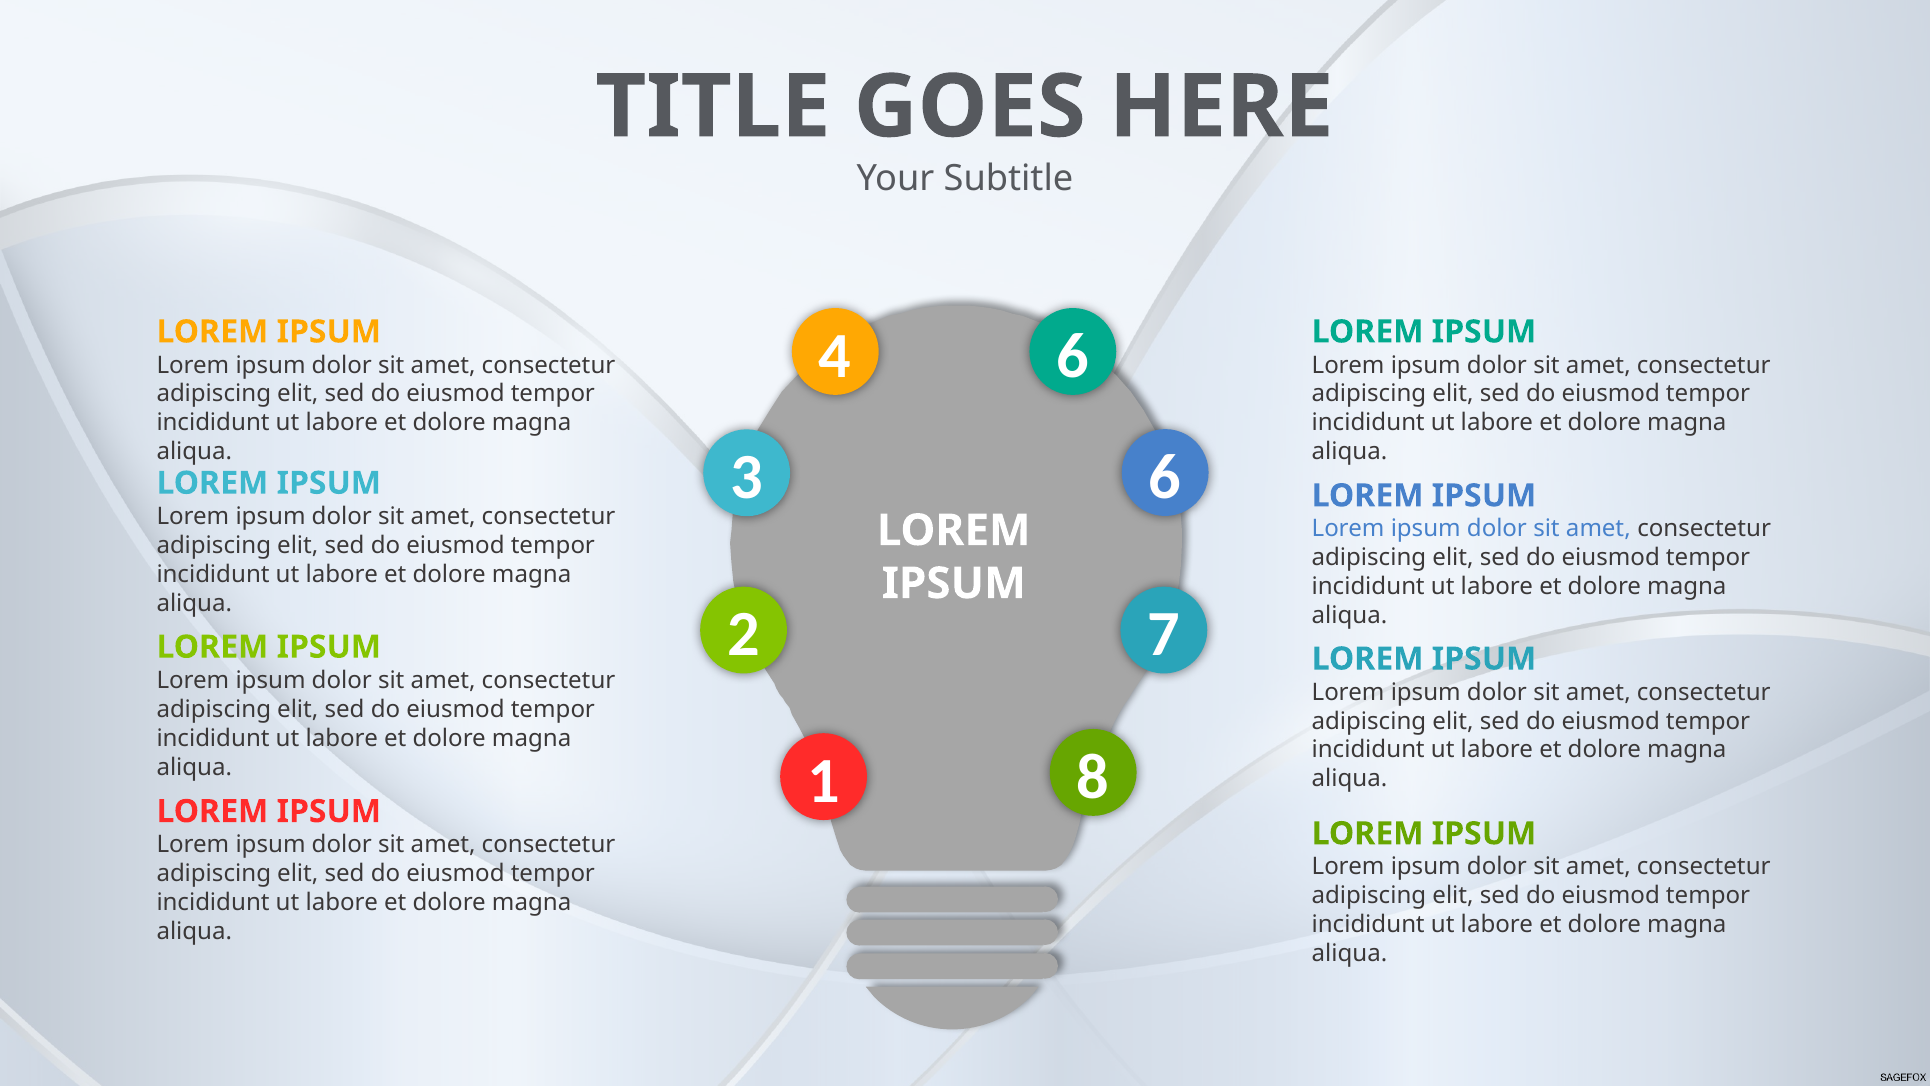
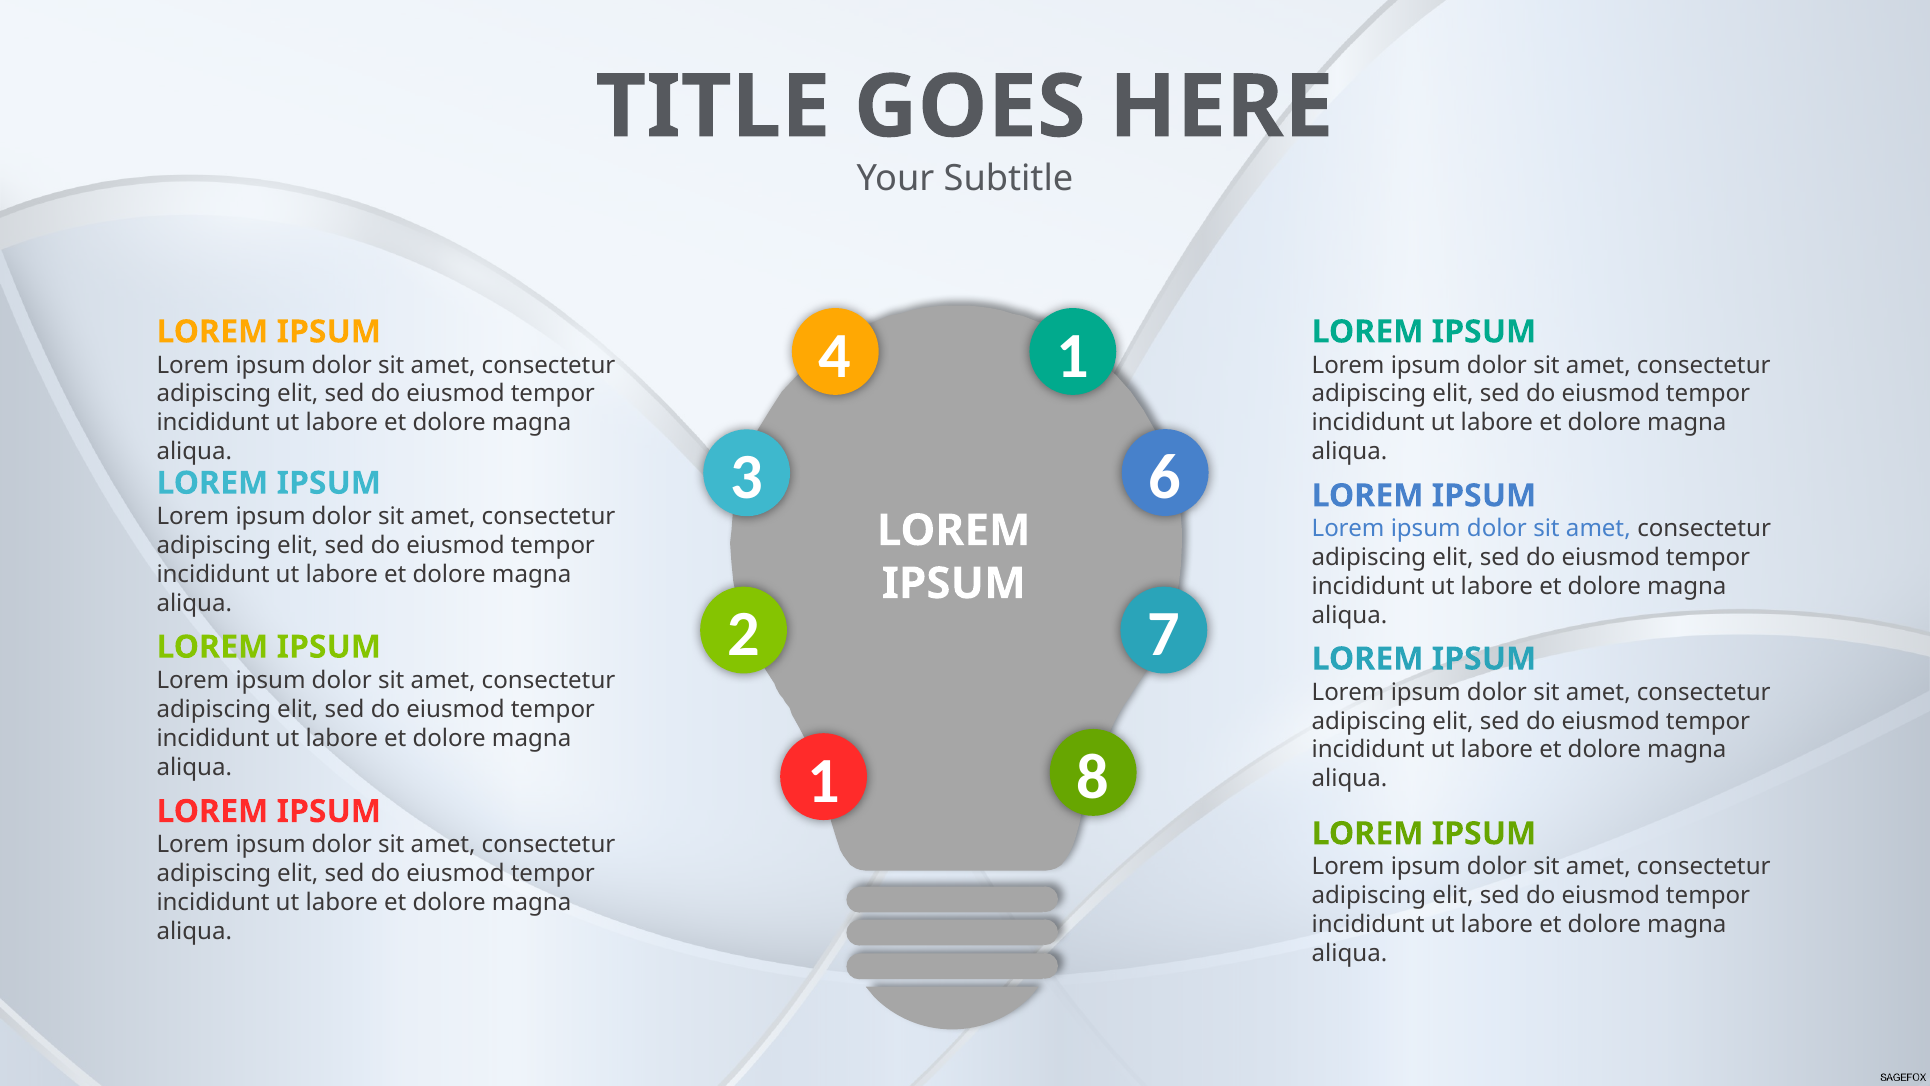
4 6: 6 -> 1
